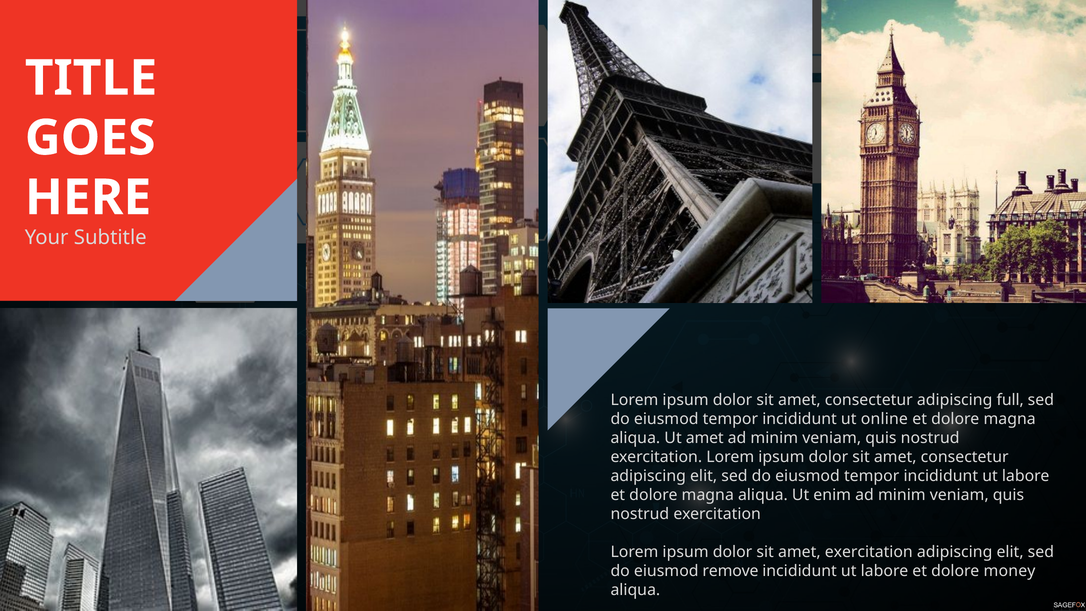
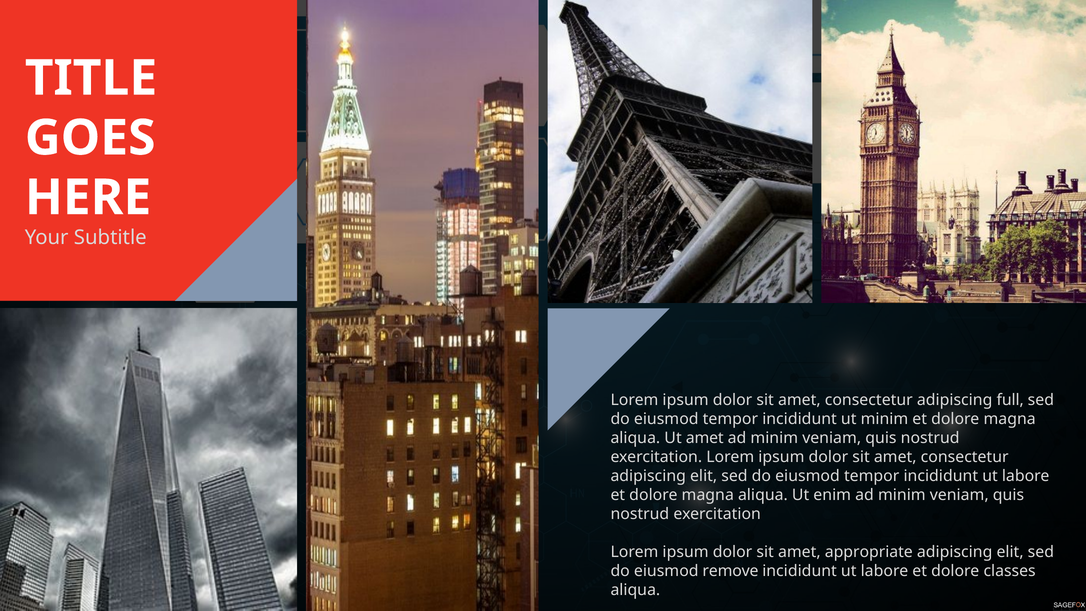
ut online: online -> minim
amet exercitation: exercitation -> appropriate
money: money -> classes
